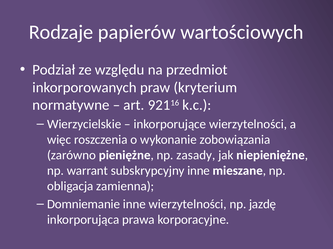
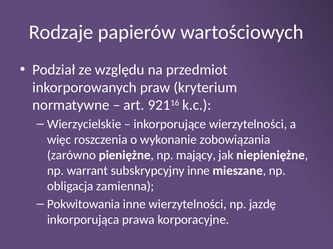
zasady: zasady -> mający
Domniemanie: Domniemanie -> Pokwitowania
